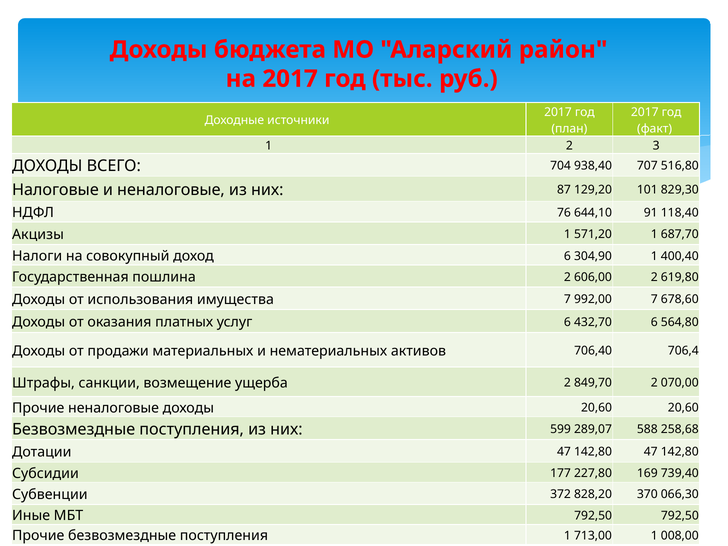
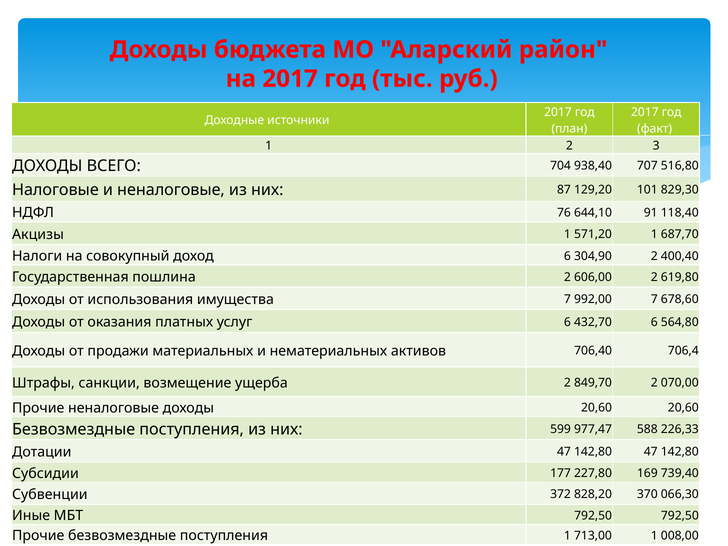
304,90 1: 1 -> 2
289,07: 289,07 -> 977,47
258,68: 258,68 -> 226,33
